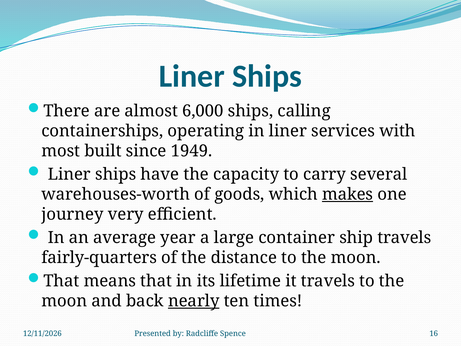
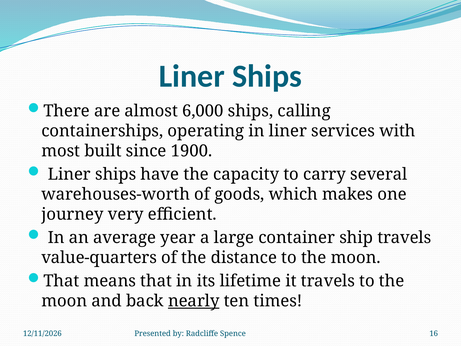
1949: 1949 -> 1900
makes underline: present -> none
fairly-quarters: fairly-quarters -> value-quarters
